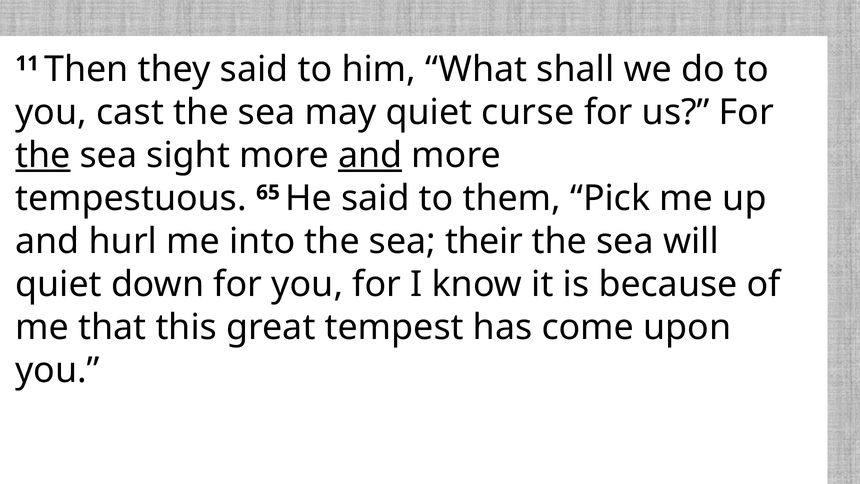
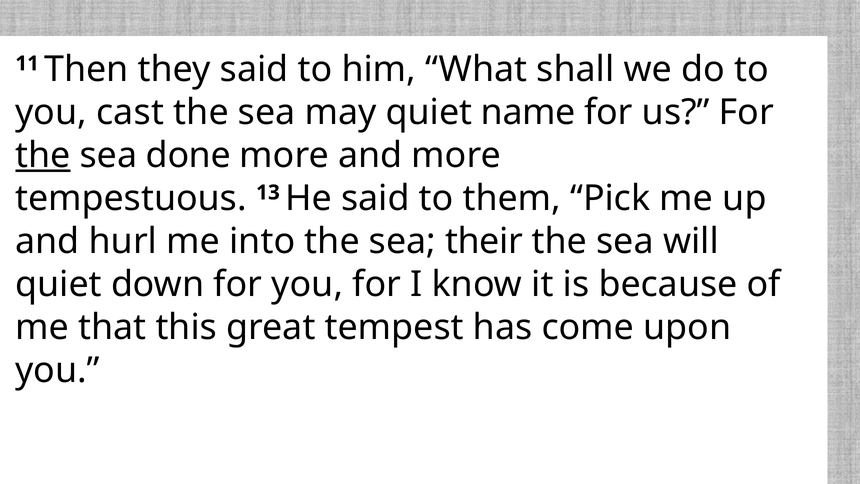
curse: curse -> name
sight: sight -> done
and at (370, 155) underline: present -> none
65: 65 -> 13
